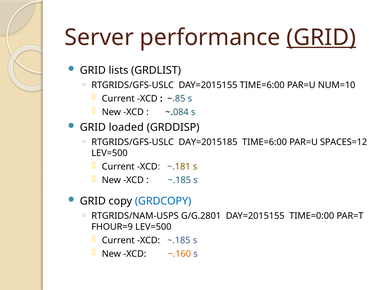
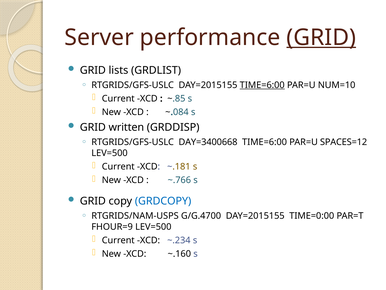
TIME=6:00 at (262, 85) underline: none -> present
loaded: loaded -> written
DAY=2015185: DAY=2015185 -> DAY=3400668
~.185 at (179, 180): ~.185 -> ~.766
G/G.2801: G/G.2801 -> G/G.4700
XCD ~.185: ~.185 -> ~.234
~.160 colour: orange -> black
